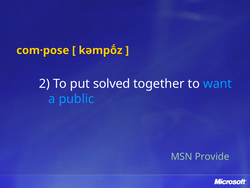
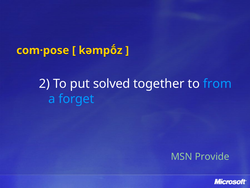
want: want -> from
public: public -> forget
